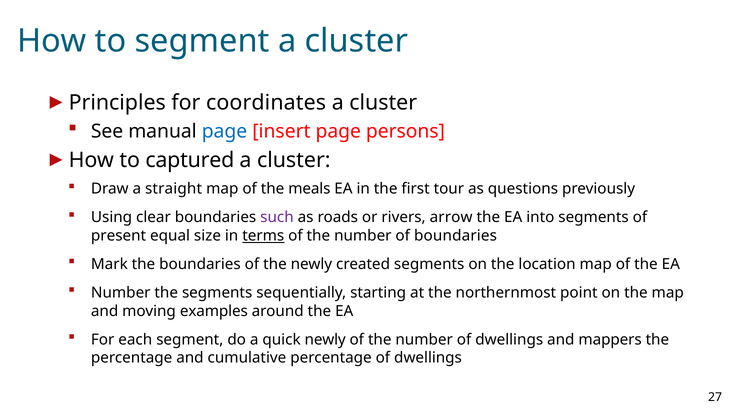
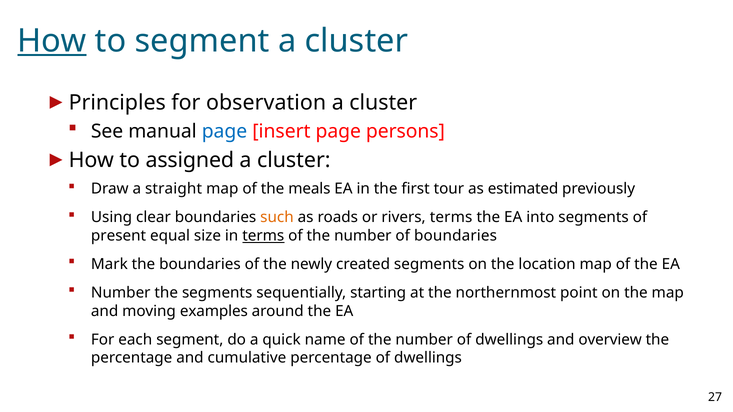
How at (52, 41) underline: none -> present
coordinates: coordinates -> observation
captured: captured -> assigned
questions: questions -> estimated
such colour: purple -> orange
rivers arrow: arrow -> terms
quick newly: newly -> name
mappers: mappers -> overview
